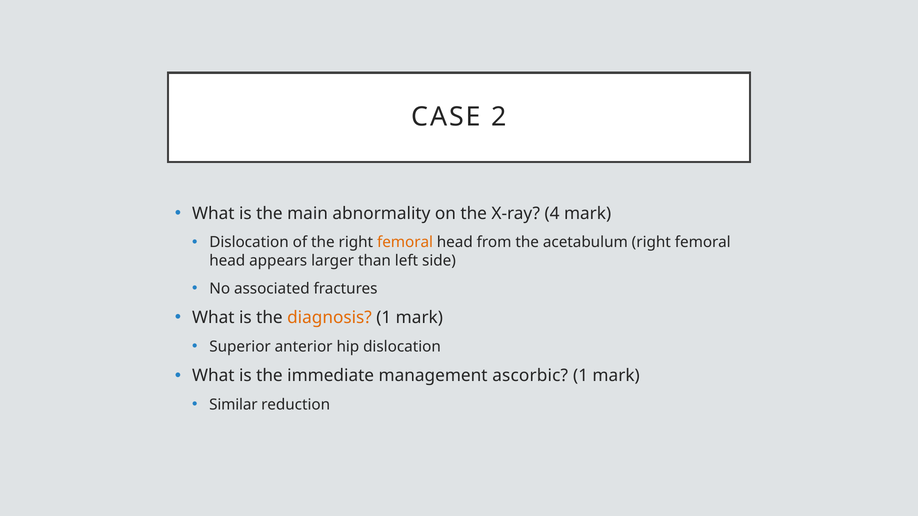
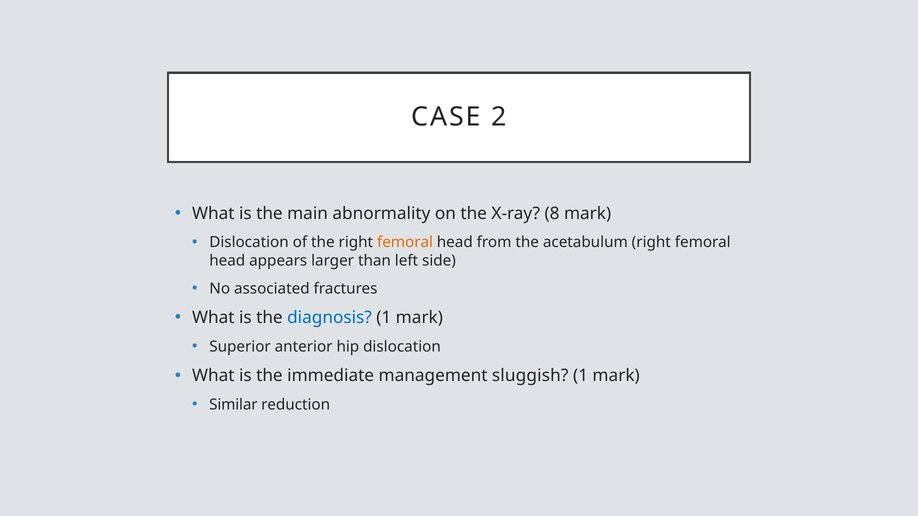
4: 4 -> 8
diagnosis colour: orange -> blue
ascorbic: ascorbic -> sluggish
